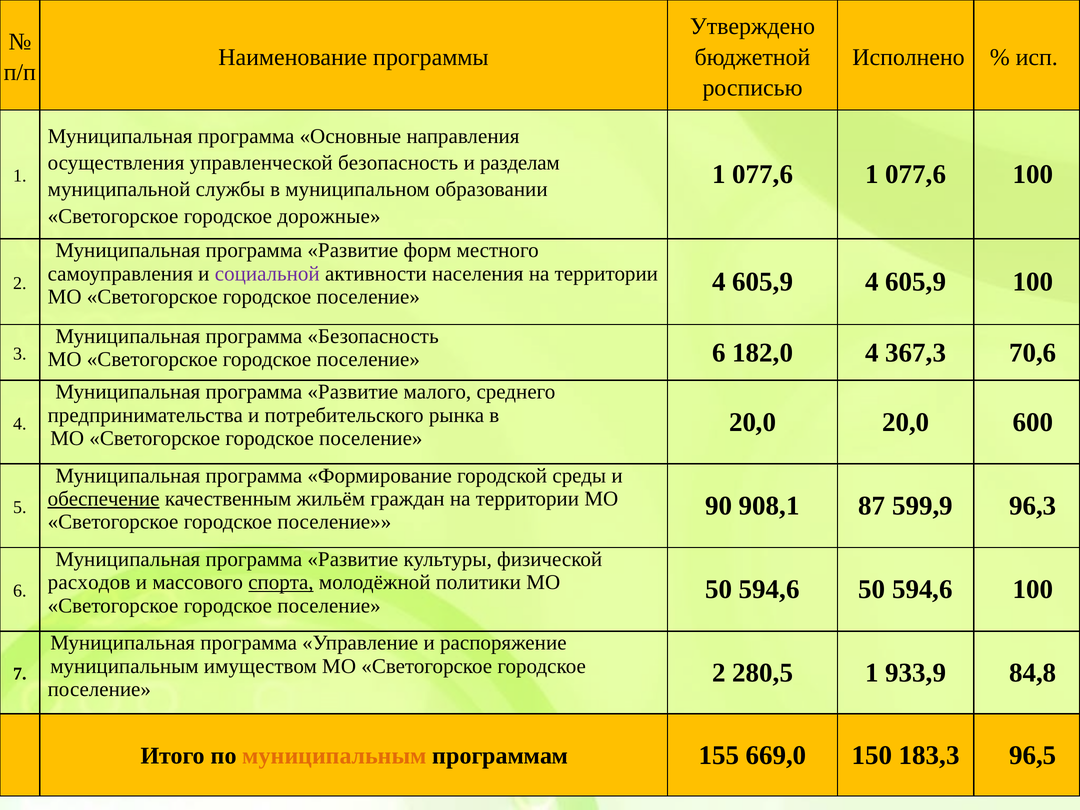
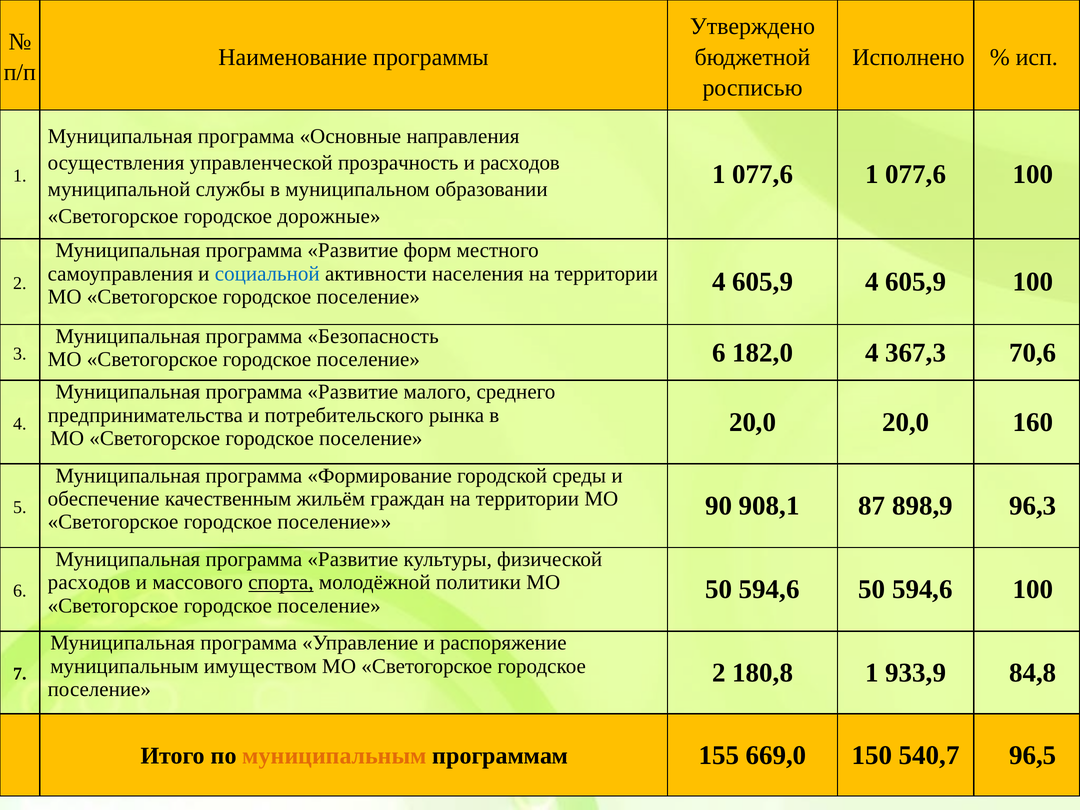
управленческой безопасность: безопасность -> прозрачность
и разделам: разделам -> расходов
социальной colour: purple -> blue
600: 600 -> 160
обеспечение underline: present -> none
599,9: 599,9 -> 898,9
280,5: 280,5 -> 180,8
183,3: 183,3 -> 540,7
